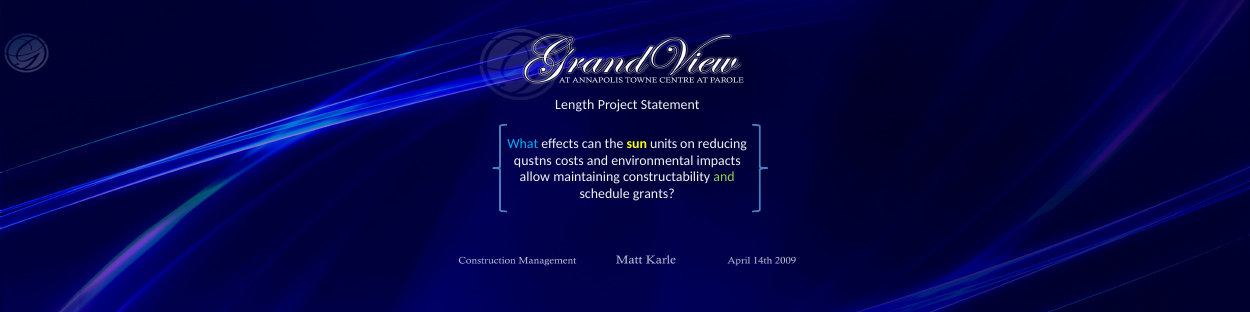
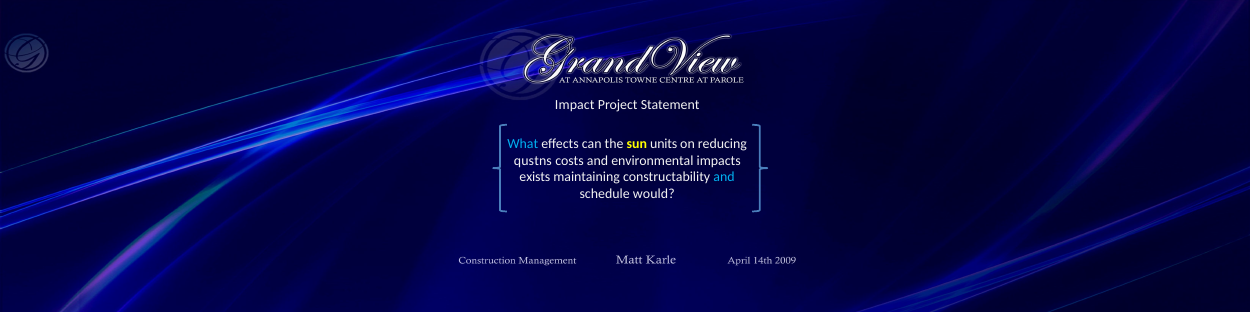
Length: Length -> Impact
allow: allow -> exists
and at (724, 177) colour: light green -> light blue
grants: grants -> would
